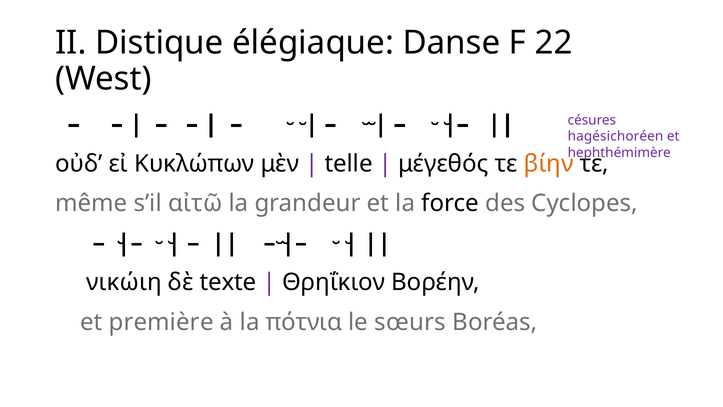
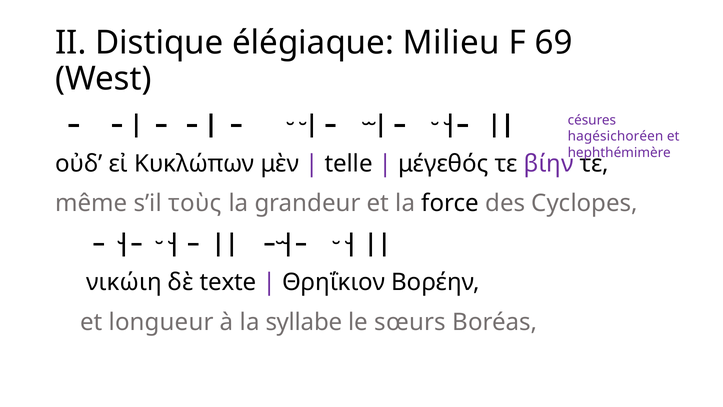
Danse: Danse -> Milieu
22: 22 -> 69
βίην colour: orange -> purple
αἰτῶ: αἰτῶ -> τοὺς
première: première -> longueur
πότνια: πότνια -> syllabe
